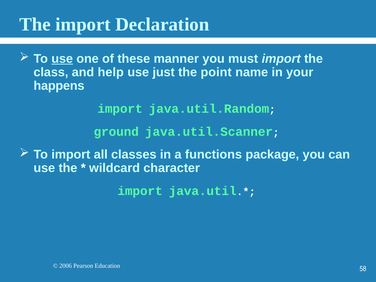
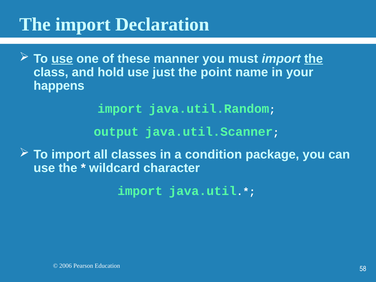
the at (314, 59) underline: none -> present
help: help -> hold
ground: ground -> output
functions: functions -> condition
